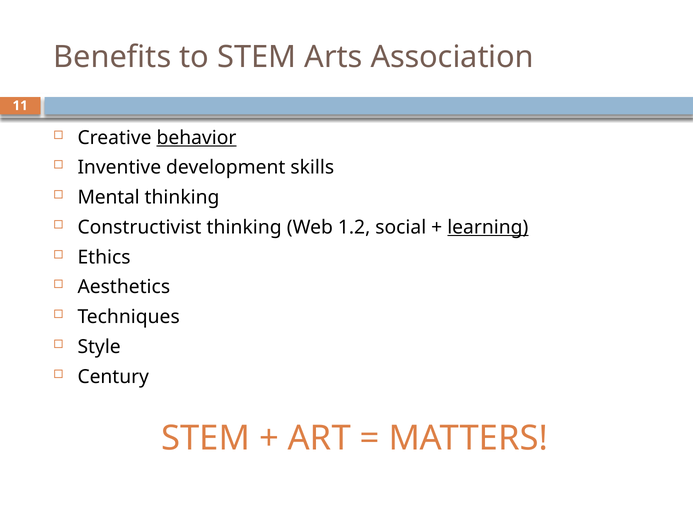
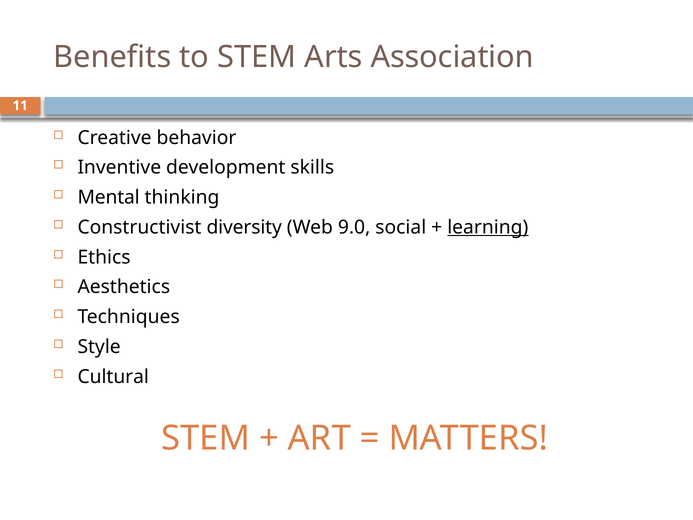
behavior underline: present -> none
Constructivist thinking: thinking -> diversity
1.2: 1.2 -> 9.0
Century: Century -> Cultural
